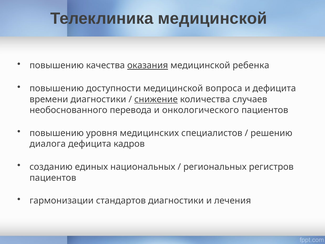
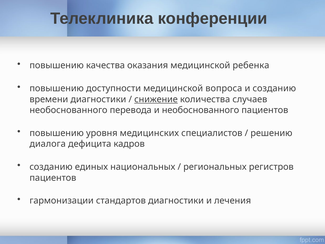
Телеклиника медицинской: медицинской -> конференции
оказания underline: present -> none
и дефицита: дефицита -> созданию
и онкологического: онкологического -> необоснованного
